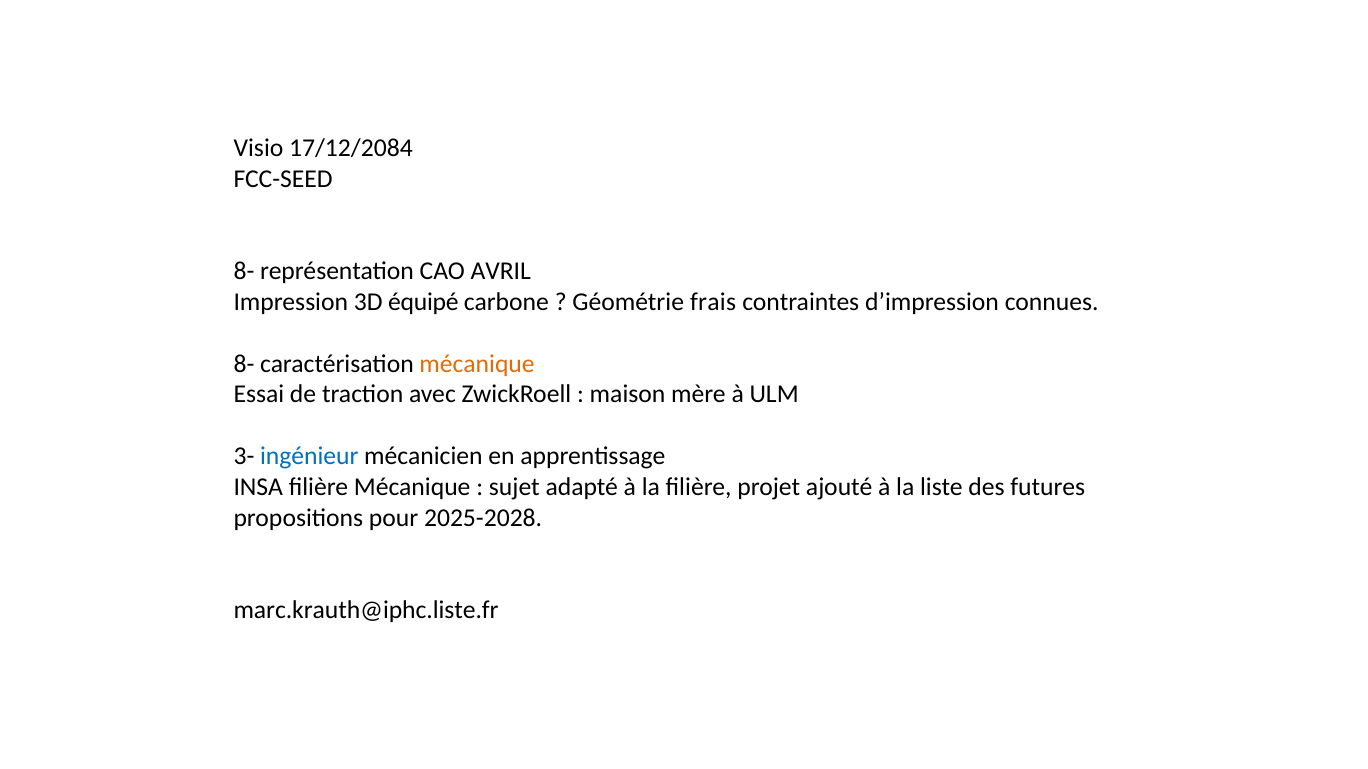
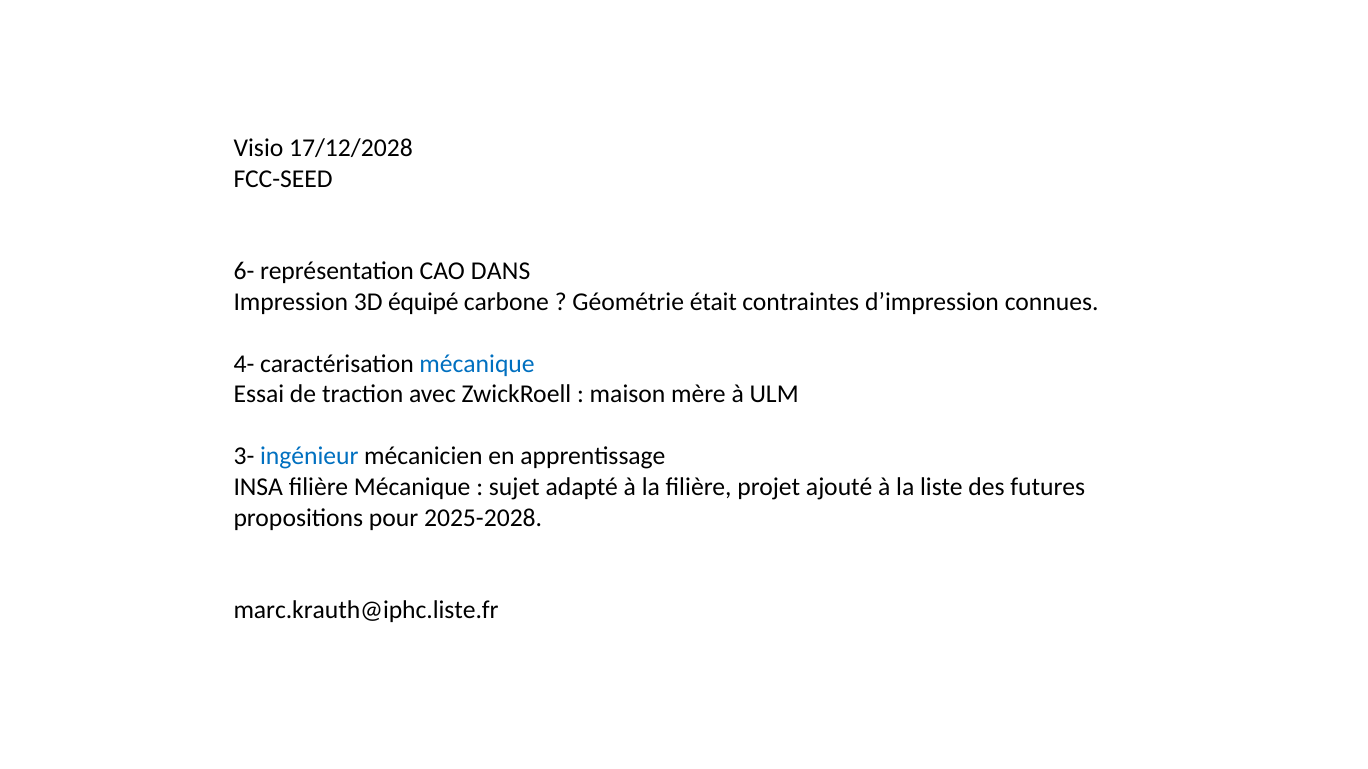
17/12/2084: 17/12/2084 -> 17/12/2028
8- at (244, 272): 8- -> 6-
AVRIL: AVRIL -> DANS
frais: frais -> était
8- at (244, 364): 8- -> 4-
mécanique at (477, 364) colour: orange -> blue
